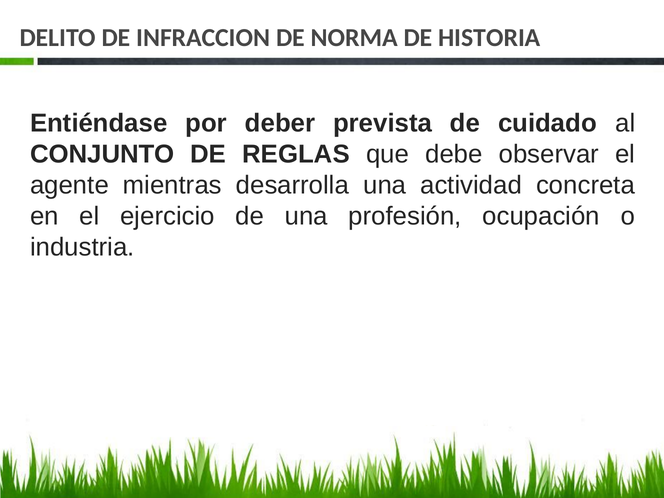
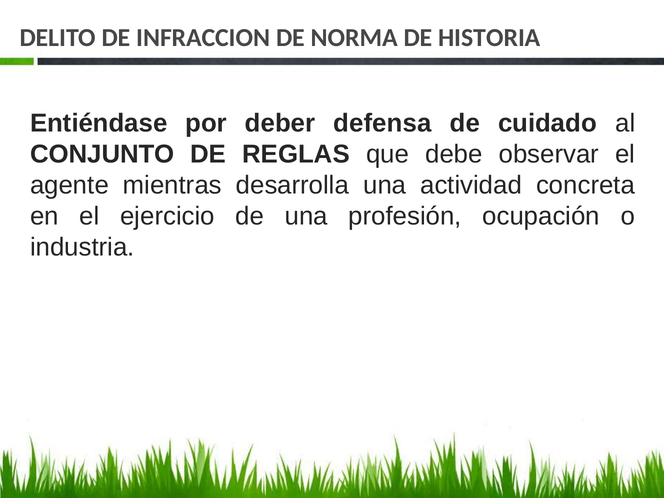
prevista: prevista -> defensa
